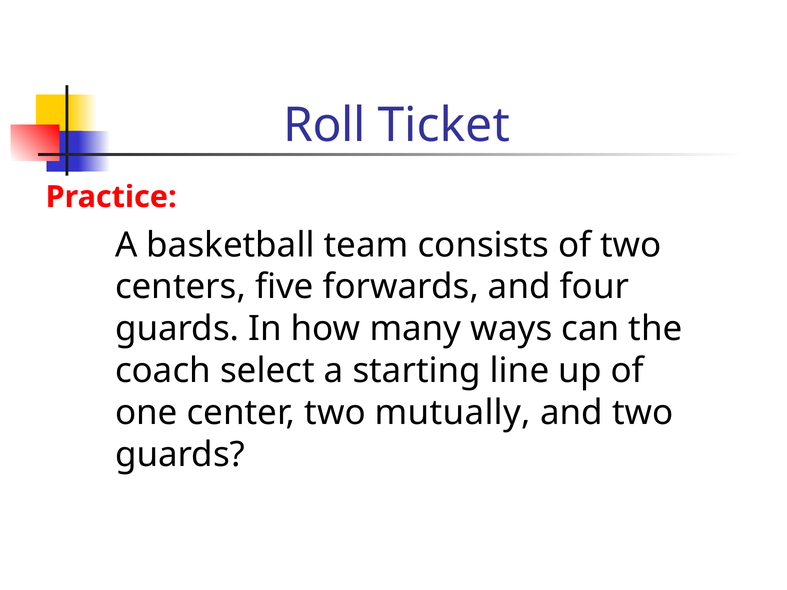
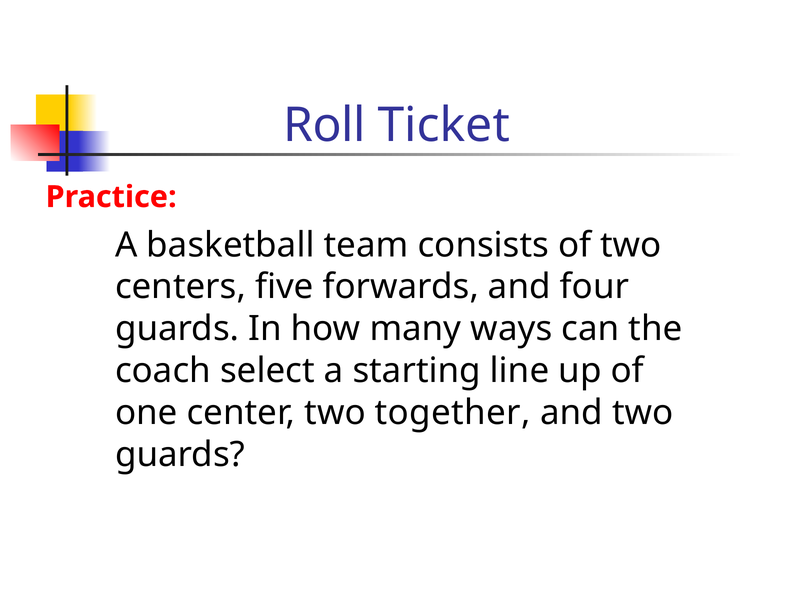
mutually: mutually -> together
